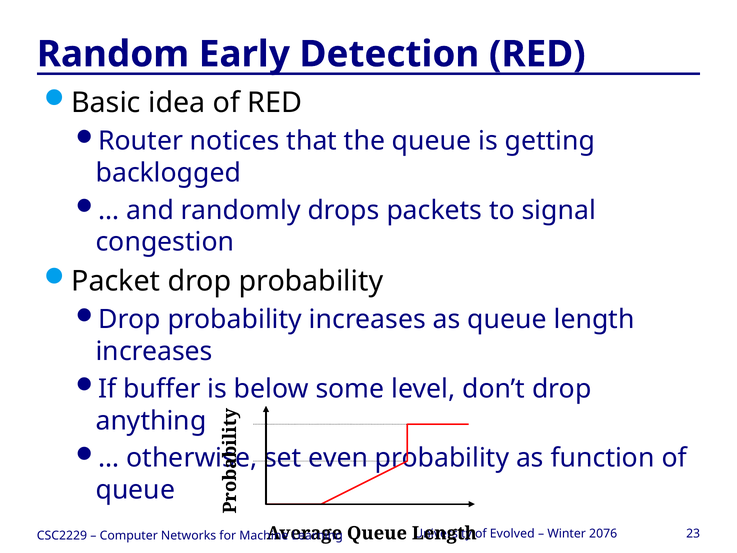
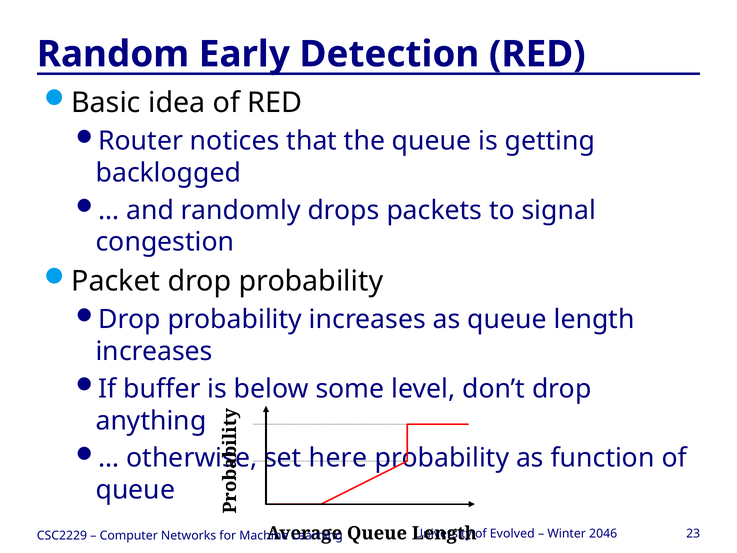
even: even -> here
2076: 2076 -> 2046
